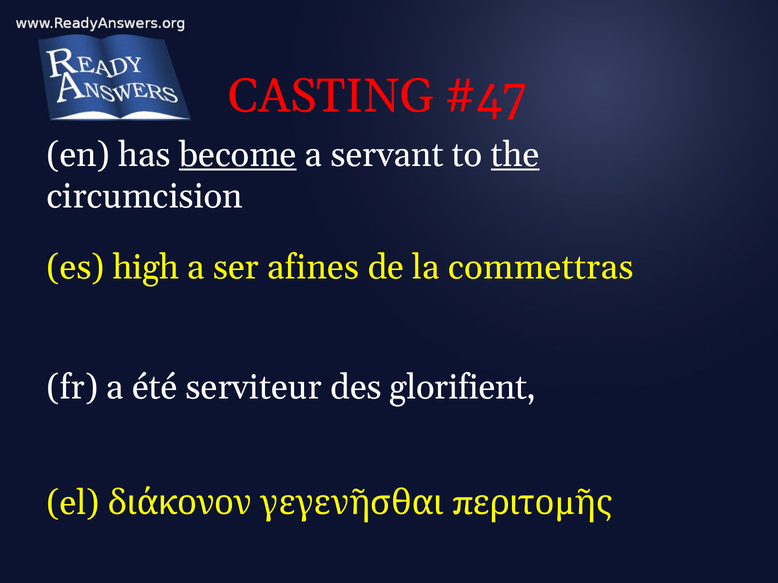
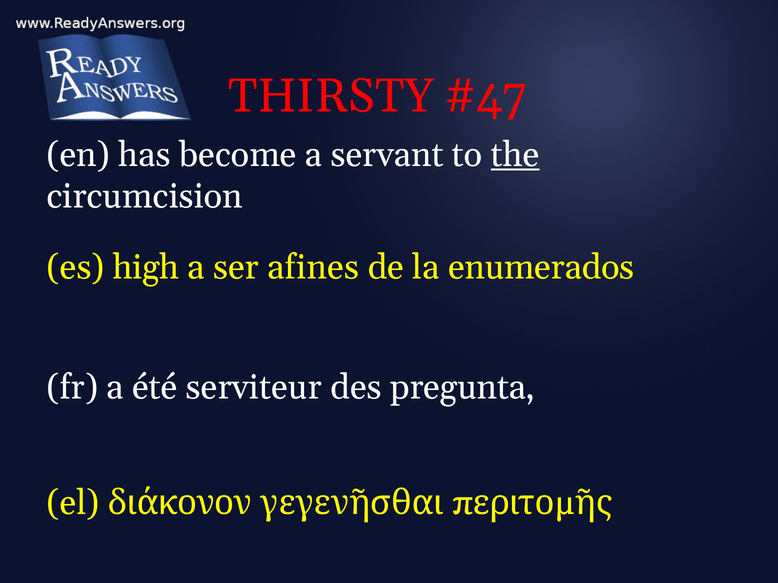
CASTING: CASTING -> THIRSTY
become underline: present -> none
commettras: commettras -> enumerados
glorifient: glorifient -> pregunta
